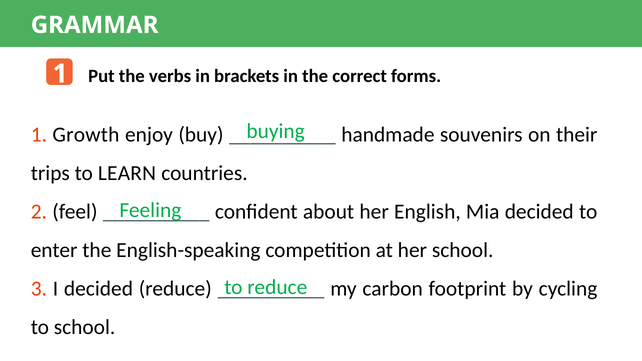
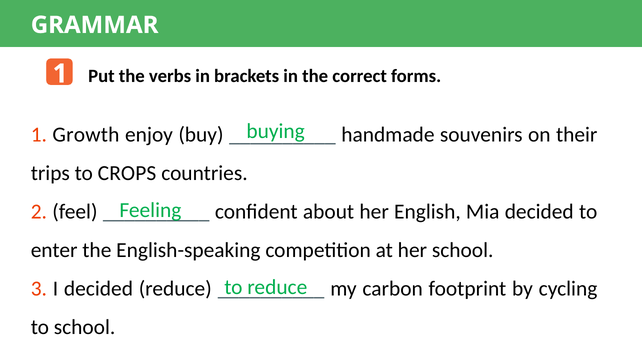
LEARN: LEARN -> CROPS
